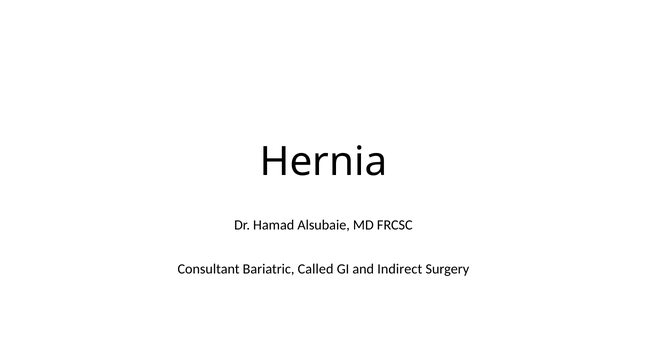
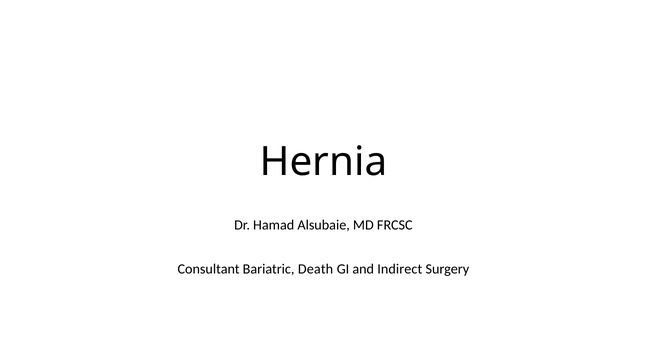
Called: Called -> Death
